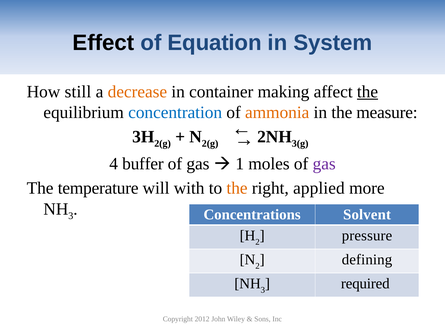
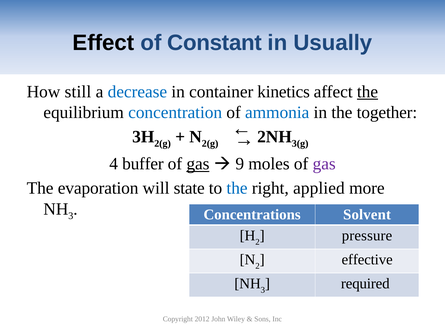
Equation: Equation -> Constant
System: System -> Usually
decrease colour: orange -> blue
making: making -> kinetics
ammonia colour: orange -> blue
measure: measure -> together
gas at (198, 164) underline: none -> present
1: 1 -> 9
temperature: temperature -> evaporation
with: with -> state
the at (237, 188) colour: orange -> blue
defining: defining -> effective
